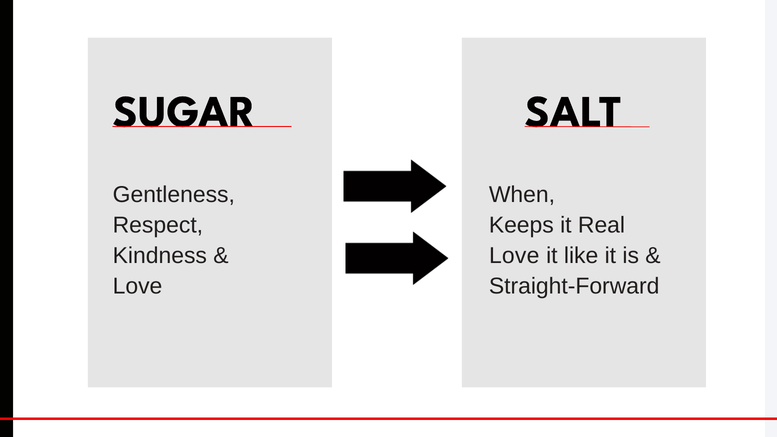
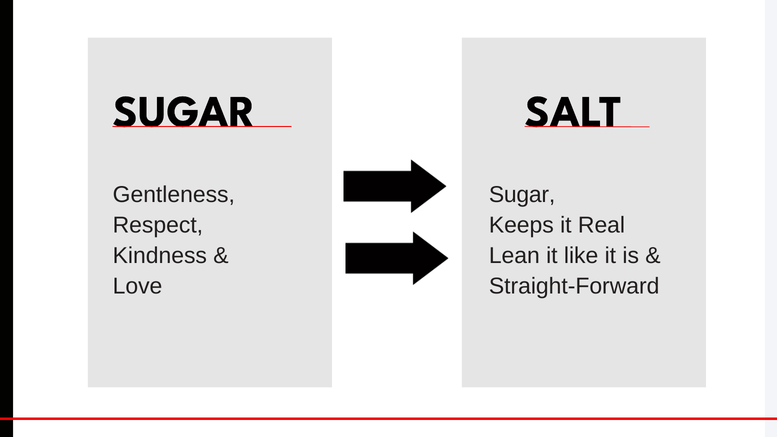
When at (522, 195): When -> Sugar
Love at (514, 256): Love -> Lean
